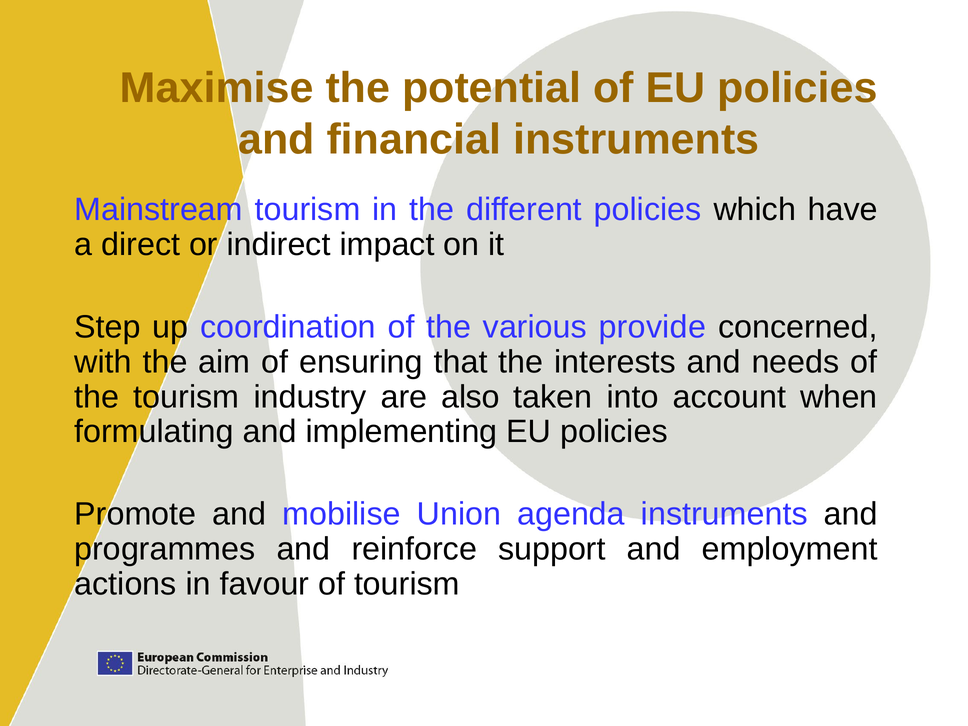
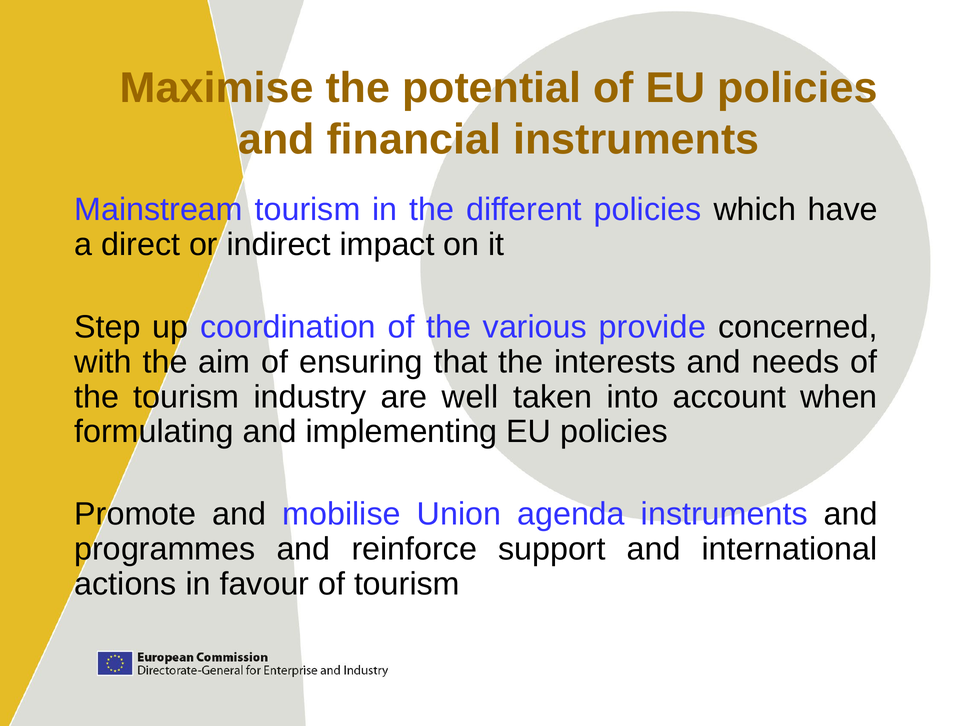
also: also -> well
employment: employment -> international
